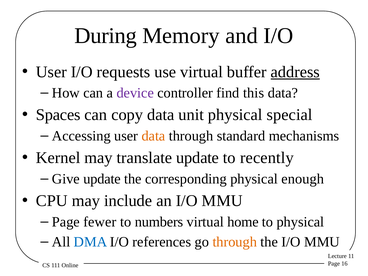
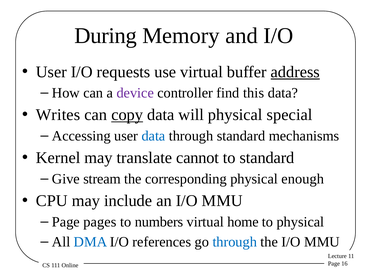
Spaces: Spaces -> Writes
copy underline: none -> present
unit: unit -> will
data at (153, 136) colour: orange -> blue
translate update: update -> cannot
to recently: recently -> standard
Give update: update -> stream
fewer: fewer -> pages
through at (235, 242) colour: orange -> blue
